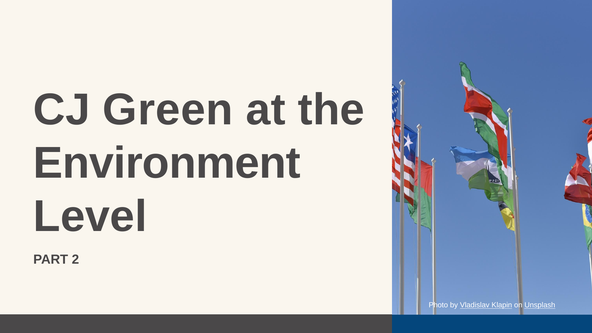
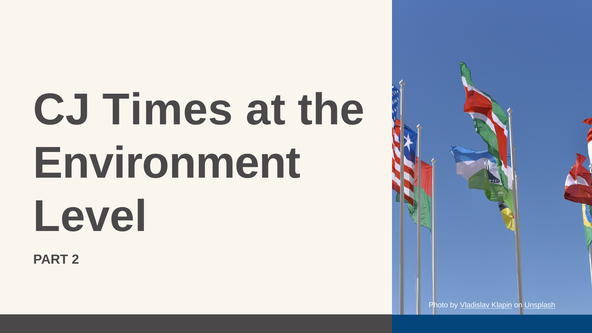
Green: Green -> Times
